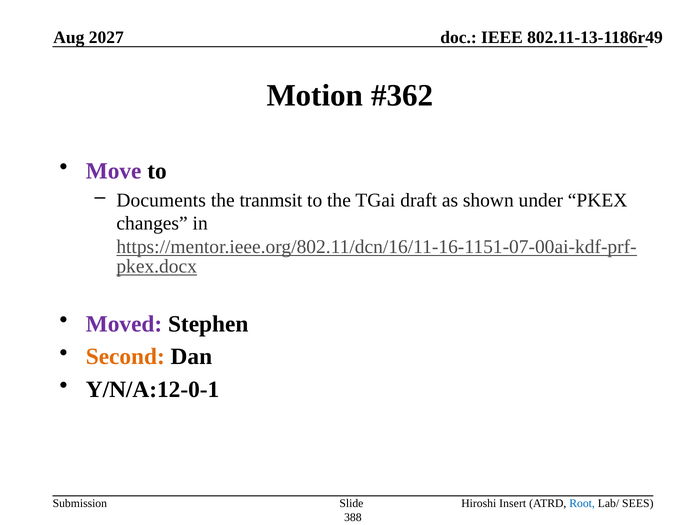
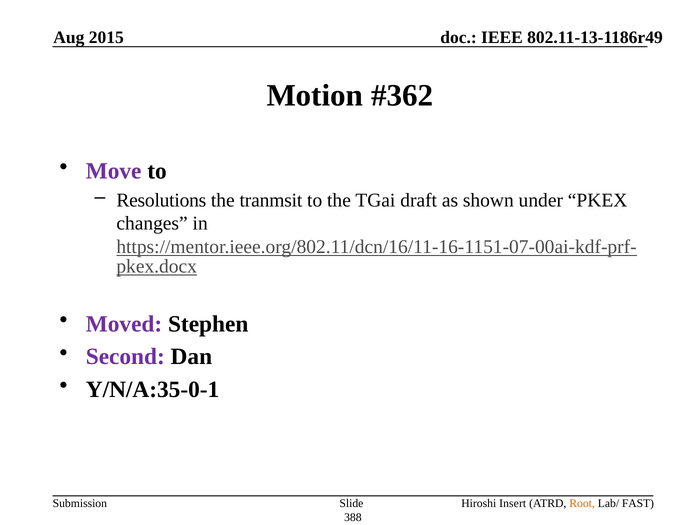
2027: 2027 -> 2015
Documents: Documents -> Resolutions
Second colour: orange -> purple
Y/N/A:12-0-1: Y/N/A:12-0-1 -> Y/N/A:35-0-1
Root colour: blue -> orange
SEES: SEES -> FAST
